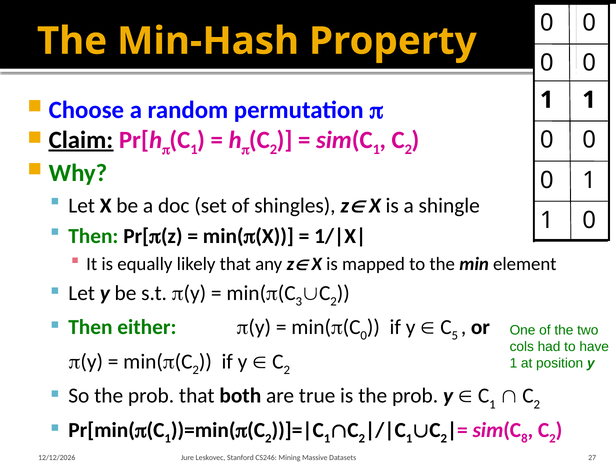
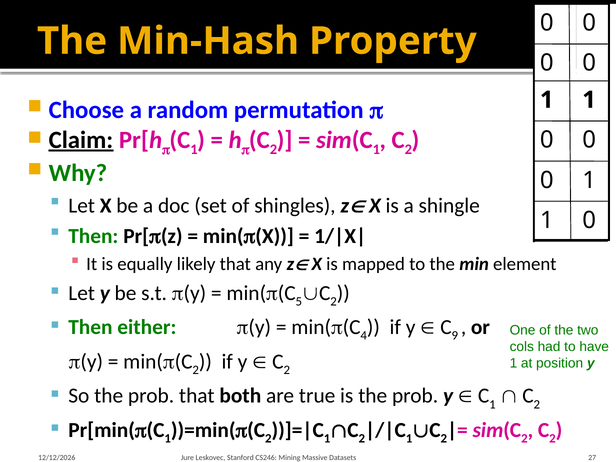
3: 3 -> 5
0 at (364, 336): 0 -> 4
5: 5 -> 9
8 at (524, 439): 8 -> 2
